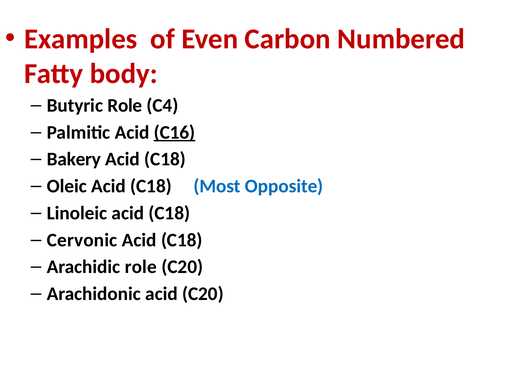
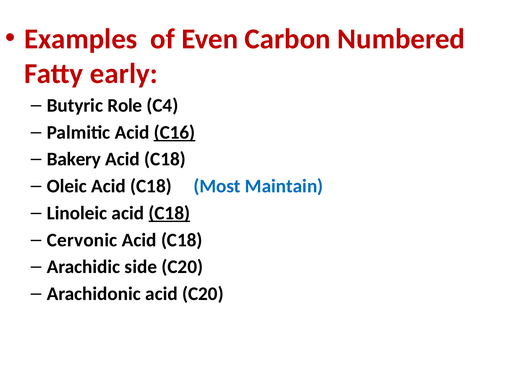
body: body -> early
Opposite: Opposite -> Maintain
C18 at (169, 213) underline: none -> present
Arachidic role: role -> side
